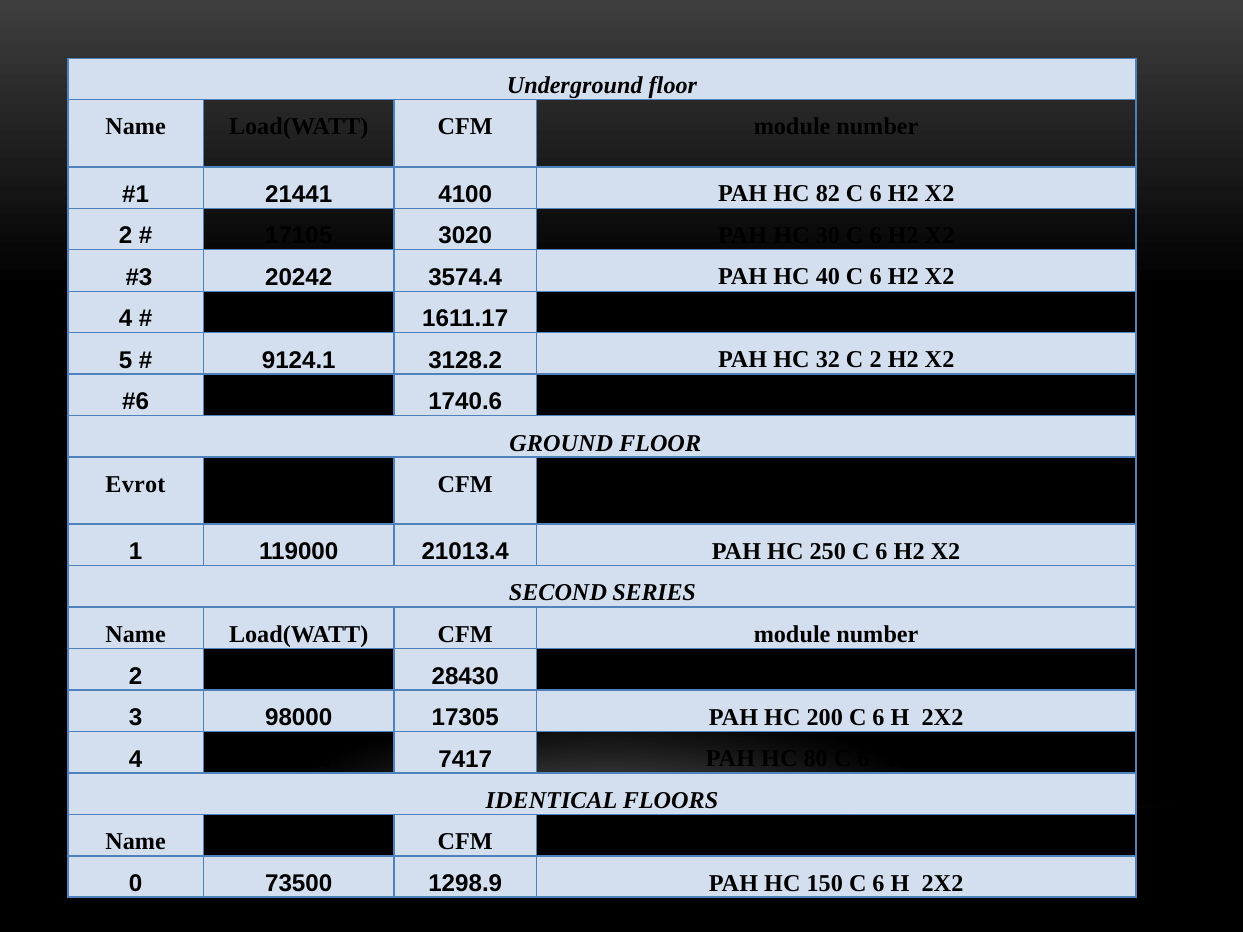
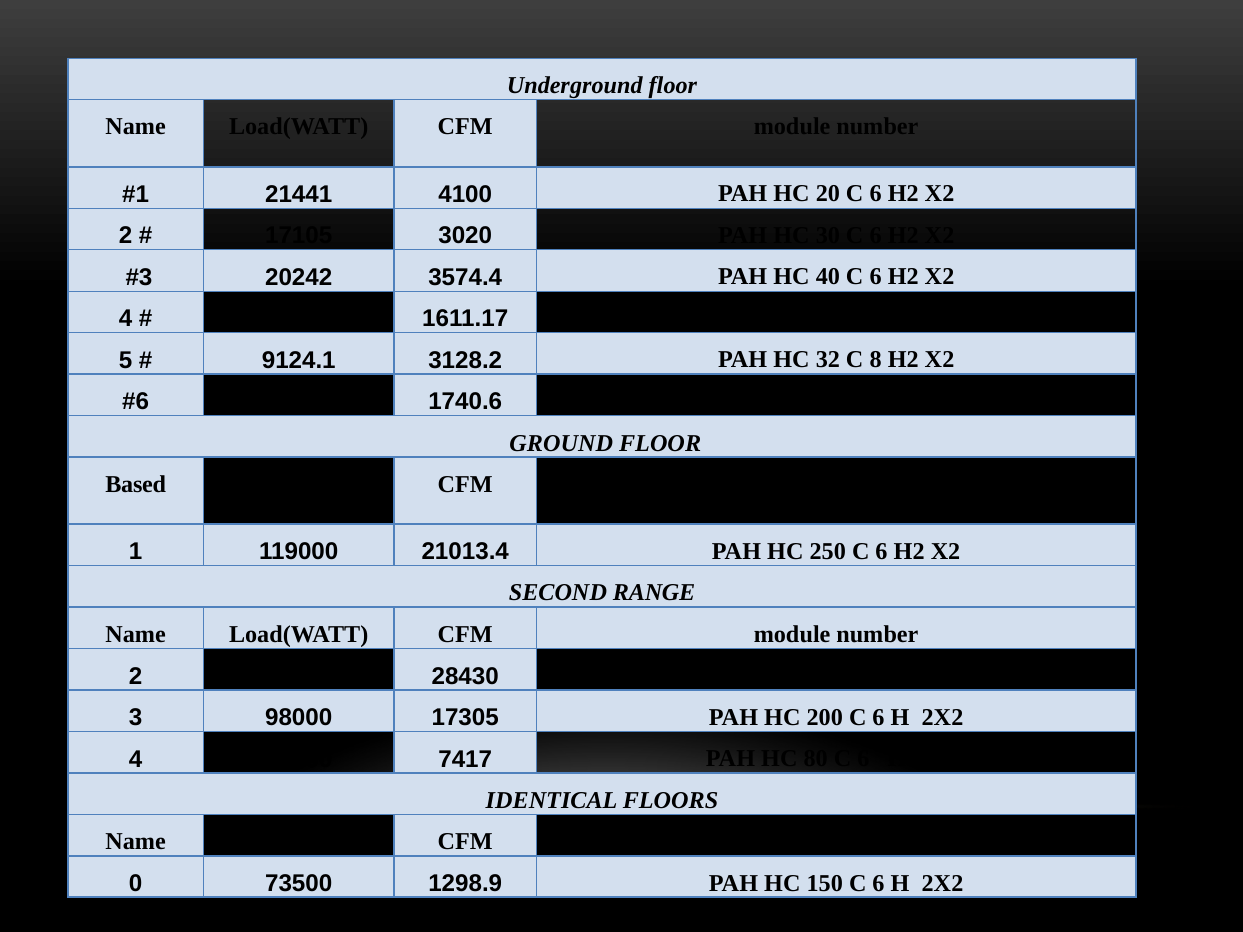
82: 82 -> 20
C 2: 2 -> 8
Evrot: Evrot -> Based
SERIES: SERIES -> RANGE
